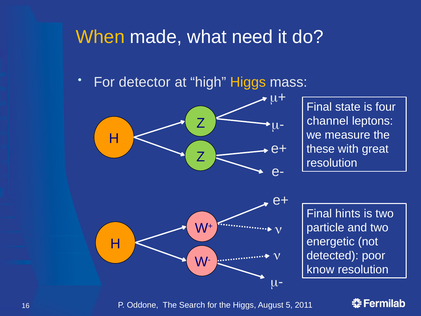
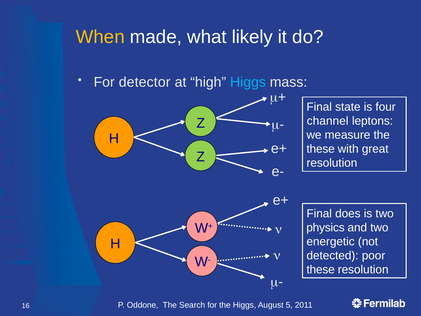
need: need -> likely
Higgs at (248, 82) colour: yellow -> light blue
hints: hints -> does
particle: particle -> physics
know at (320, 269): know -> these
